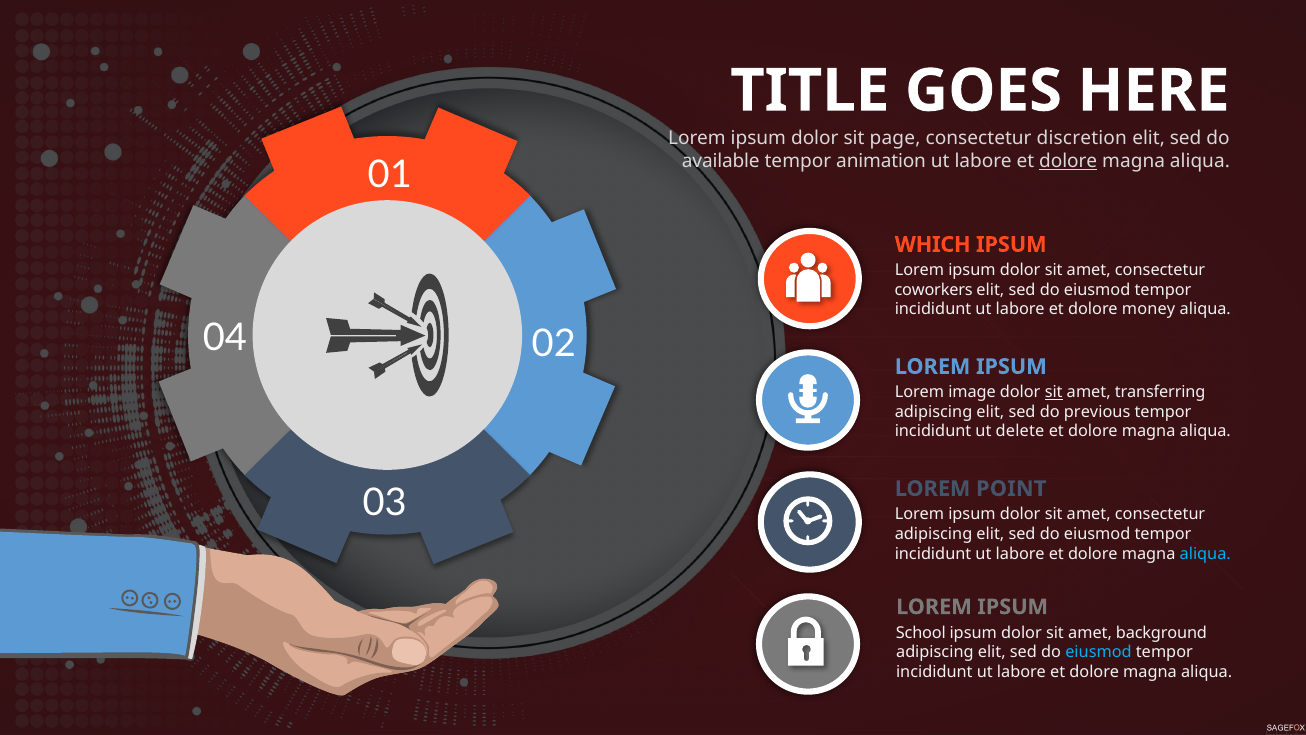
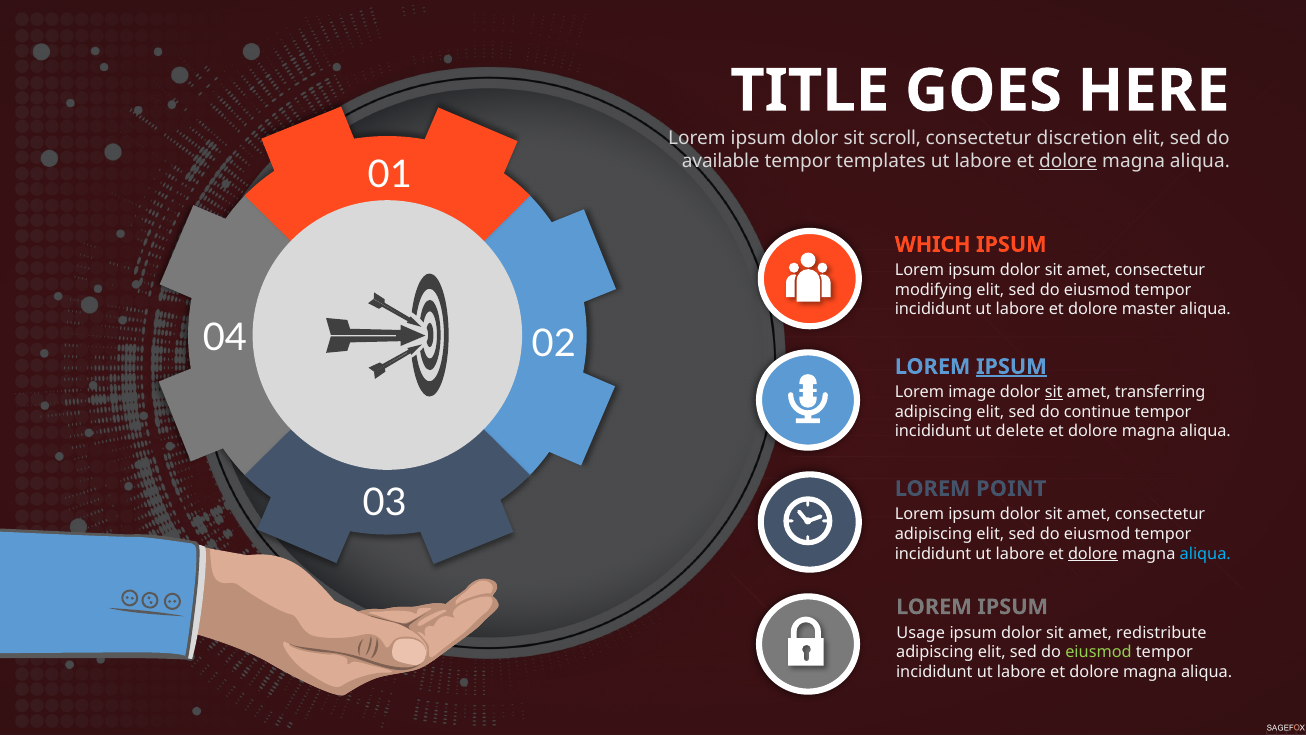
page: page -> scroll
animation: animation -> templates
coworkers: coworkers -> modifying
money: money -> master
IPSUM at (1011, 366) underline: none -> present
previous: previous -> continue
dolore at (1093, 553) underline: none -> present
School: School -> Usage
background: background -> redistribute
eiusmod at (1098, 652) colour: light blue -> light green
